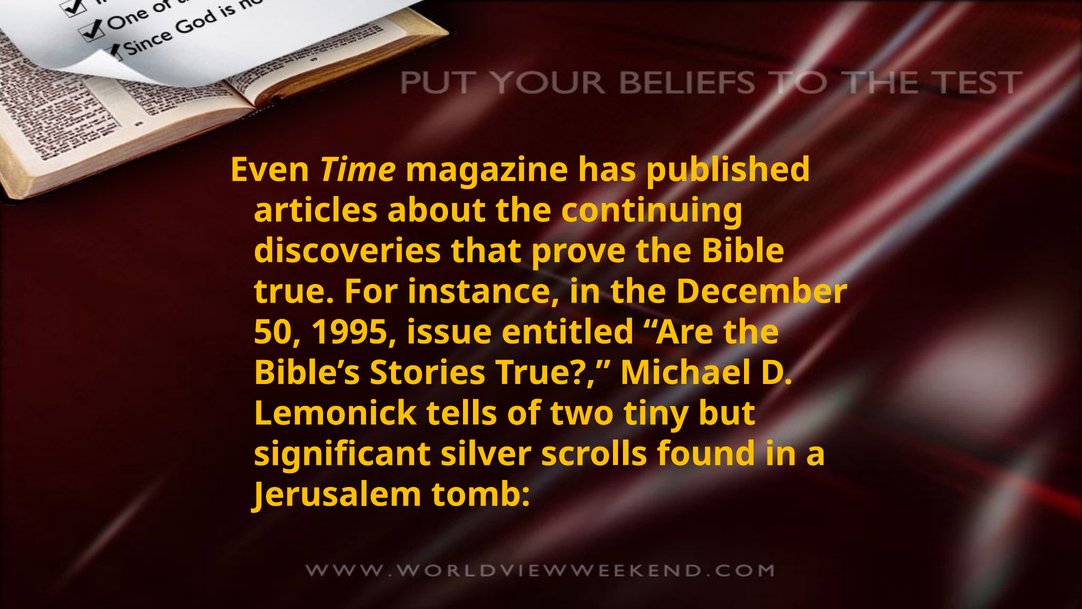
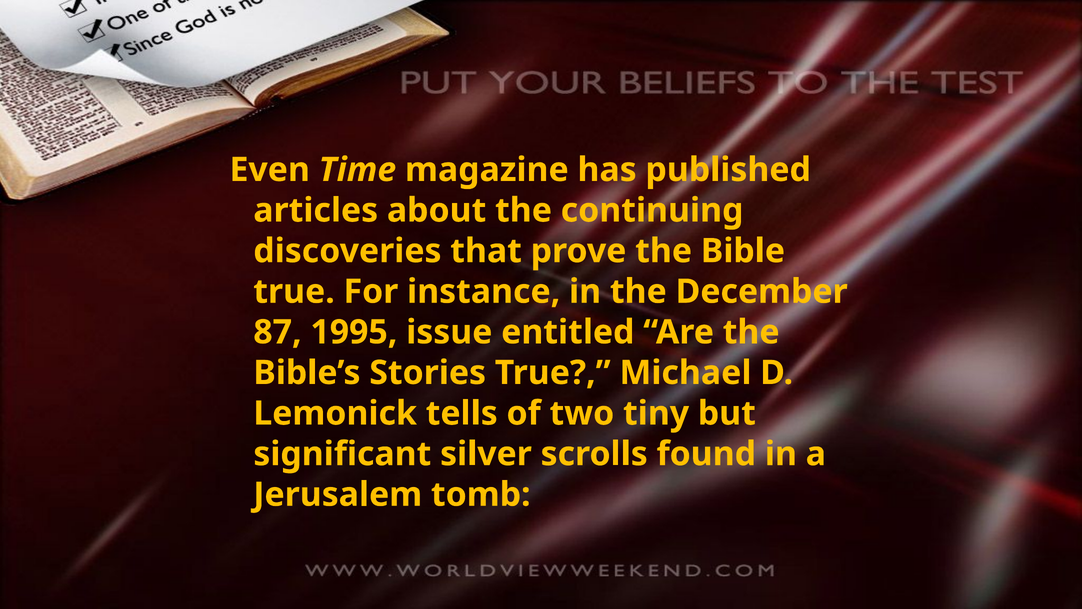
50: 50 -> 87
